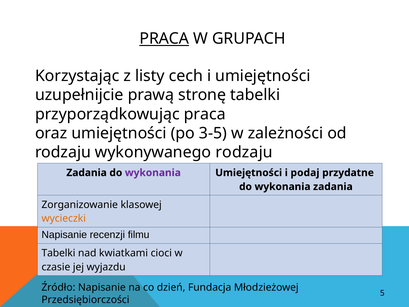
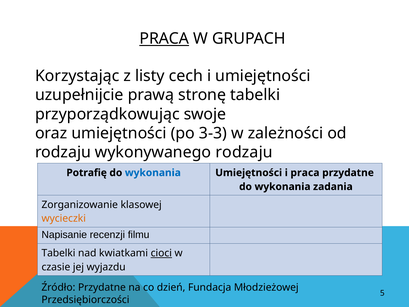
przyporządkowując praca: praca -> swoje
3-5: 3-5 -> 3-3
Zadania at (87, 173): Zadania -> Potrafię
wykonania at (153, 173) colour: purple -> blue
i podaj: podaj -> praca
cioci underline: none -> present
Źródło Napisanie: Napisanie -> Przydatne
